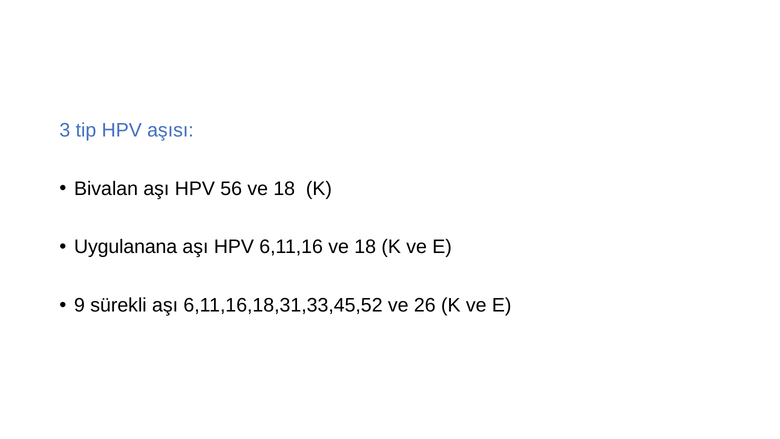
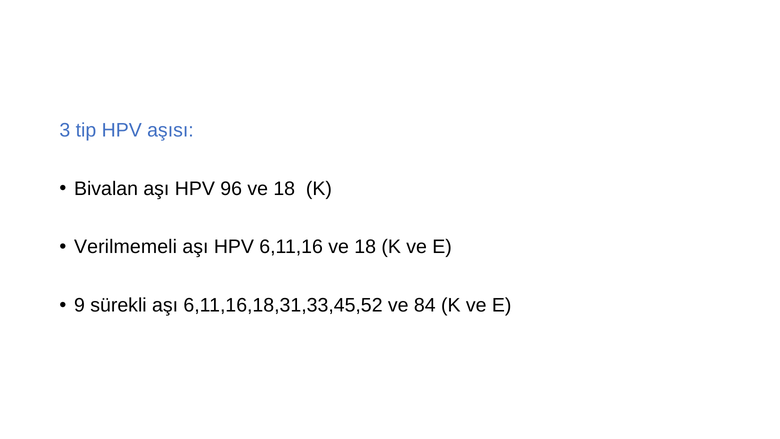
56: 56 -> 96
Uygulanana: Uygulanana -> Verilmemeli
26: 26 -> 84
